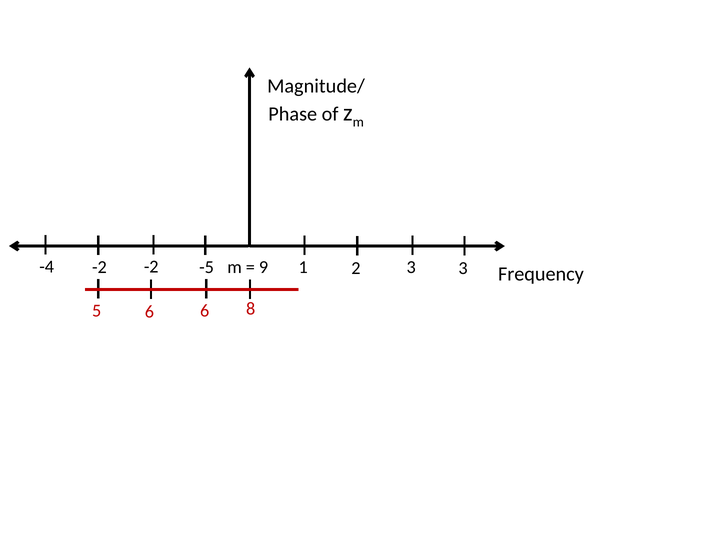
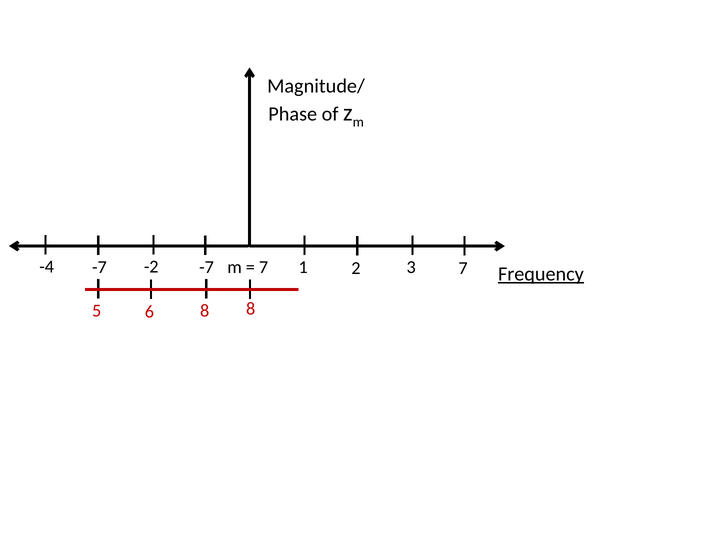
Frequency underline: none -> present
-2 at (99, 267): -2 -> -7
-2 -5: -5 -> -7
9 at (264, 267): 9 -> 7
3 3: 3 -> 7
6 6: 6 -> 8
